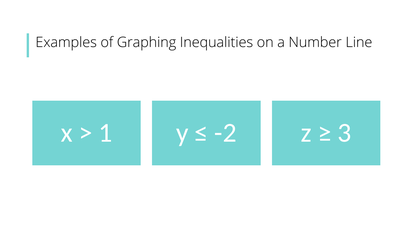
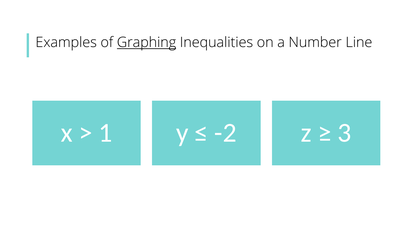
Graphing underline: none -> present
